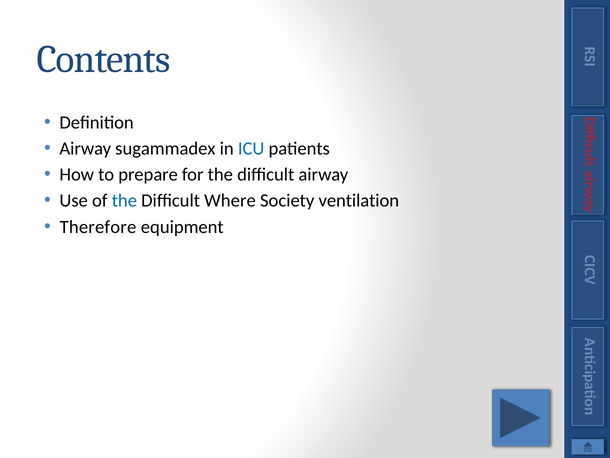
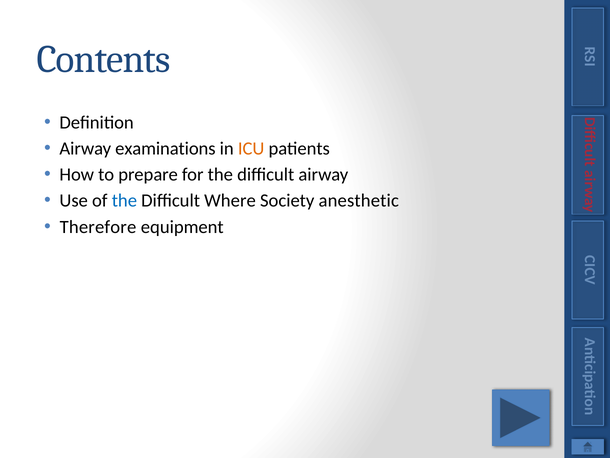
sugammadex: sugammadex -> examinations
ICU colour: blue -> orange
ventilation: ventilation -> anesthetic
